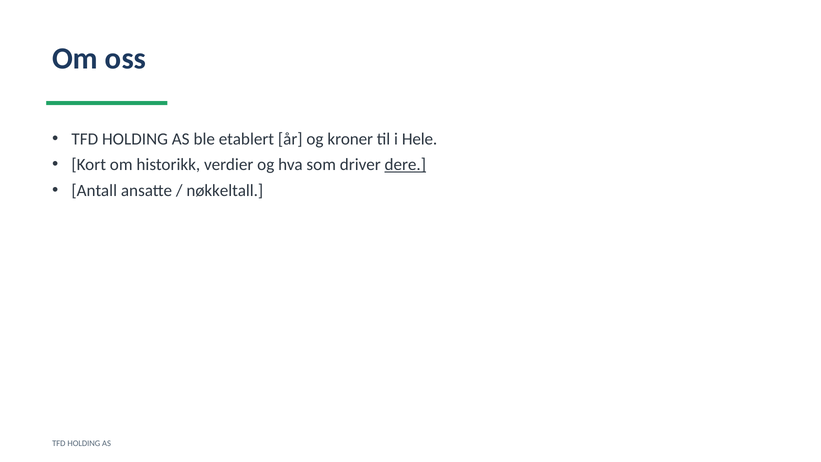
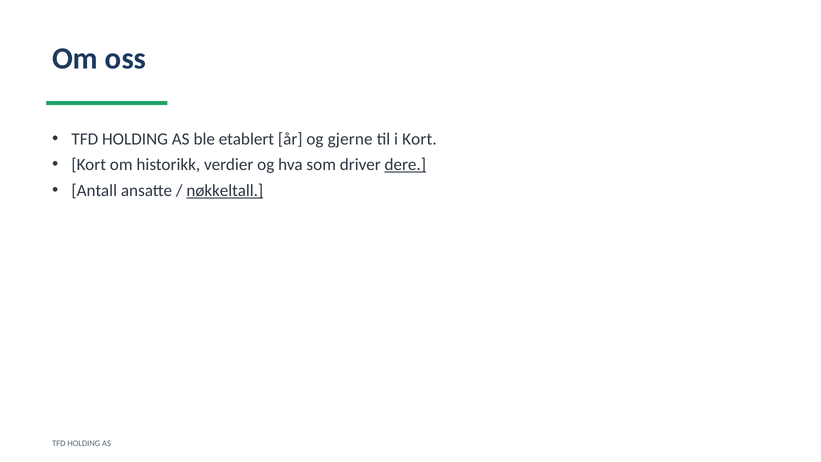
kroner: kroner -> gjerne
i Hele: Hele -> Kort
nøkkeltall underline: none -> present
